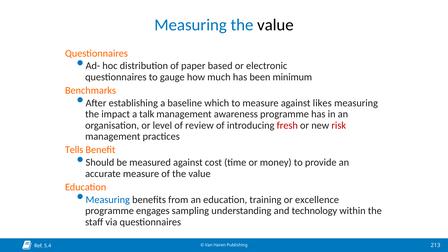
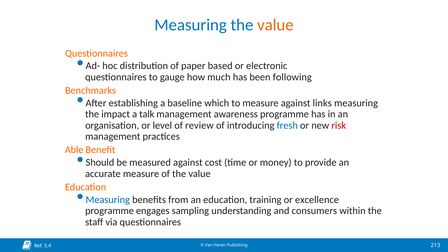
value at (275, 25) colour: black -> orange
minimum: minimum -> following
likes: likes -> links
fresh colour: red -> blue
Tells: Tells -> Able
technology: technology -> consumers
